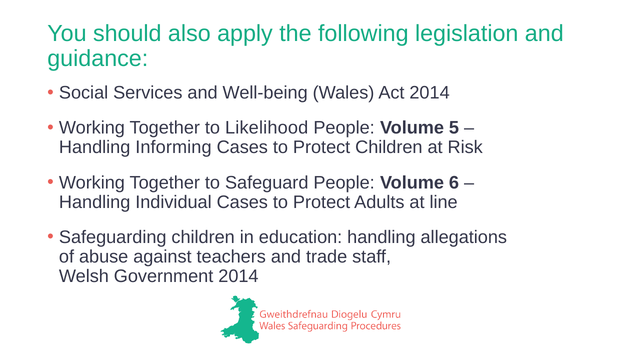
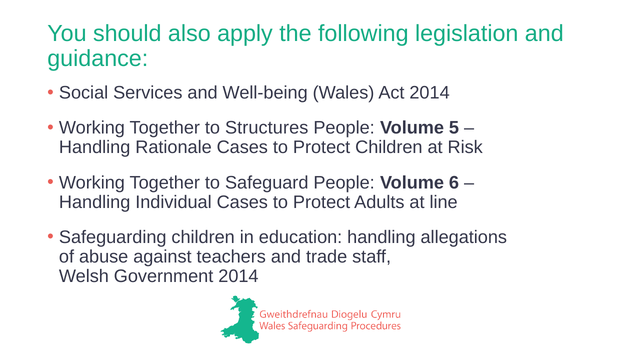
Likelihood: Likelihood -> Structures
Informing: Informing -> Rationale
